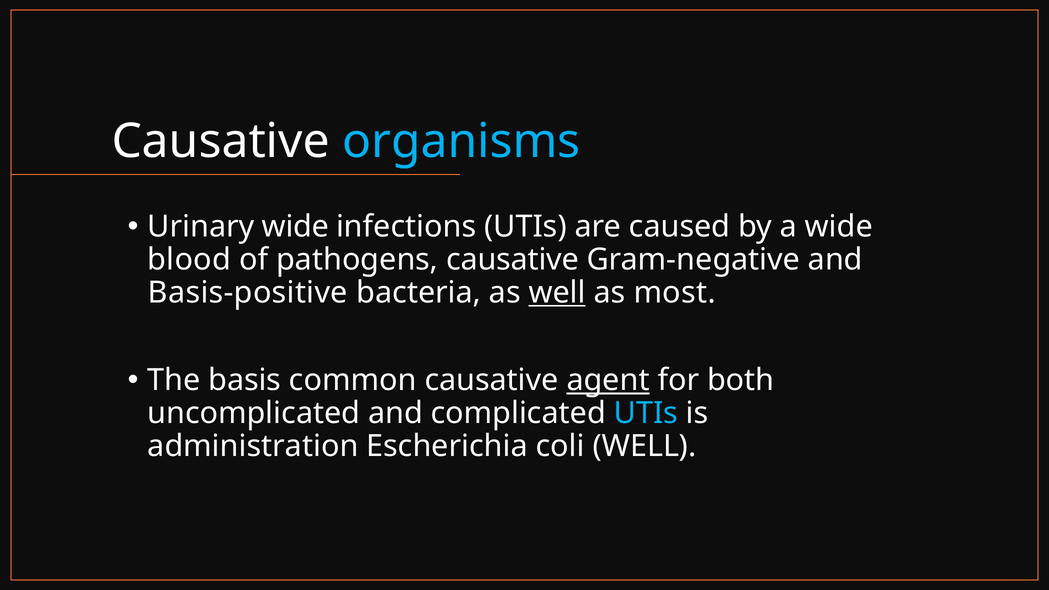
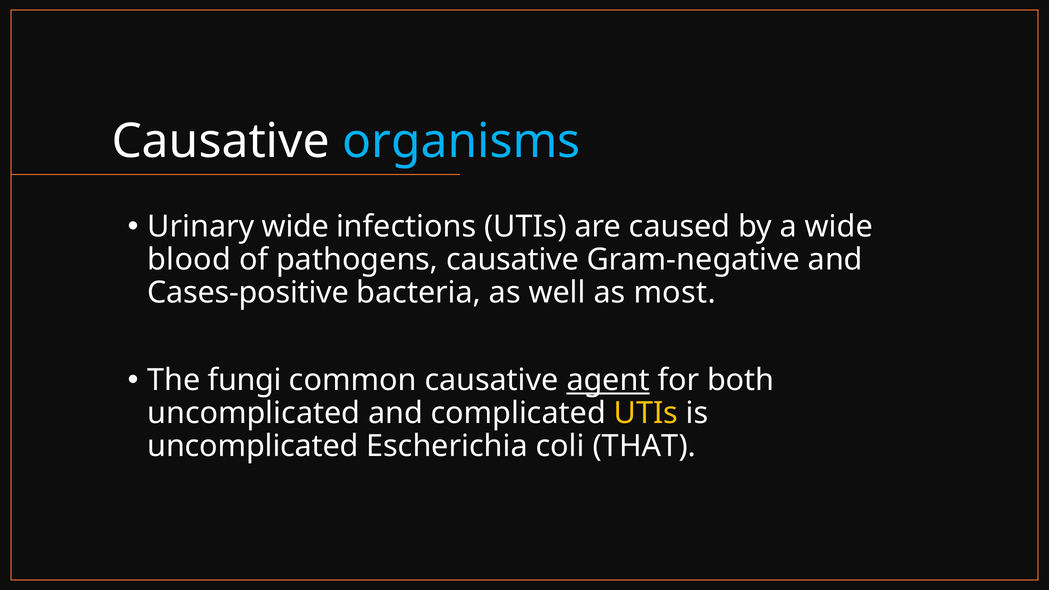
Basis-positive: Basis-positive -> Cases-positive
well at (557, 293) underline: present -> none
basis: basis -> fungi
UTIs at (646, 413) colour: light blue -> yellow
administration at (253, 446): administration -> uncomplicated
coli WELL: WELL -> THAT
